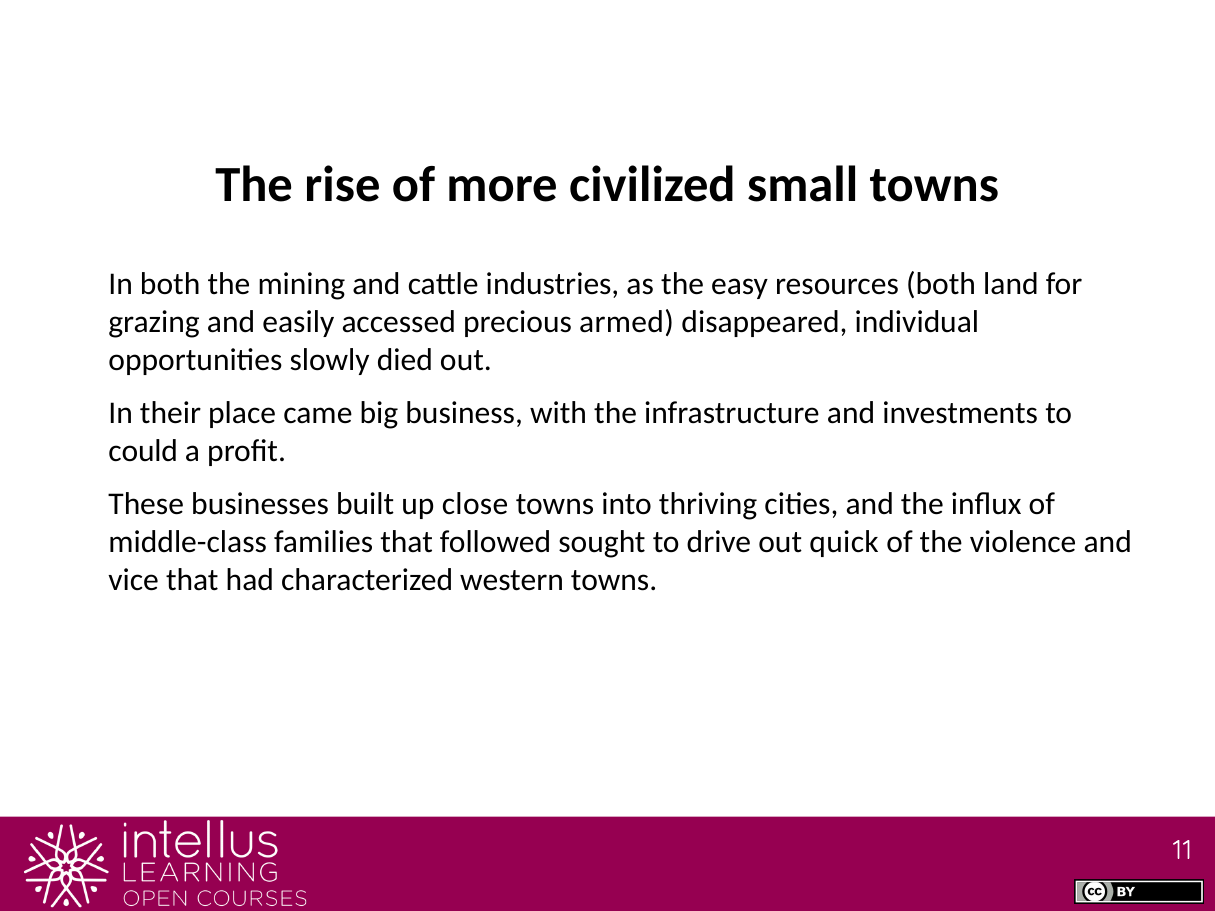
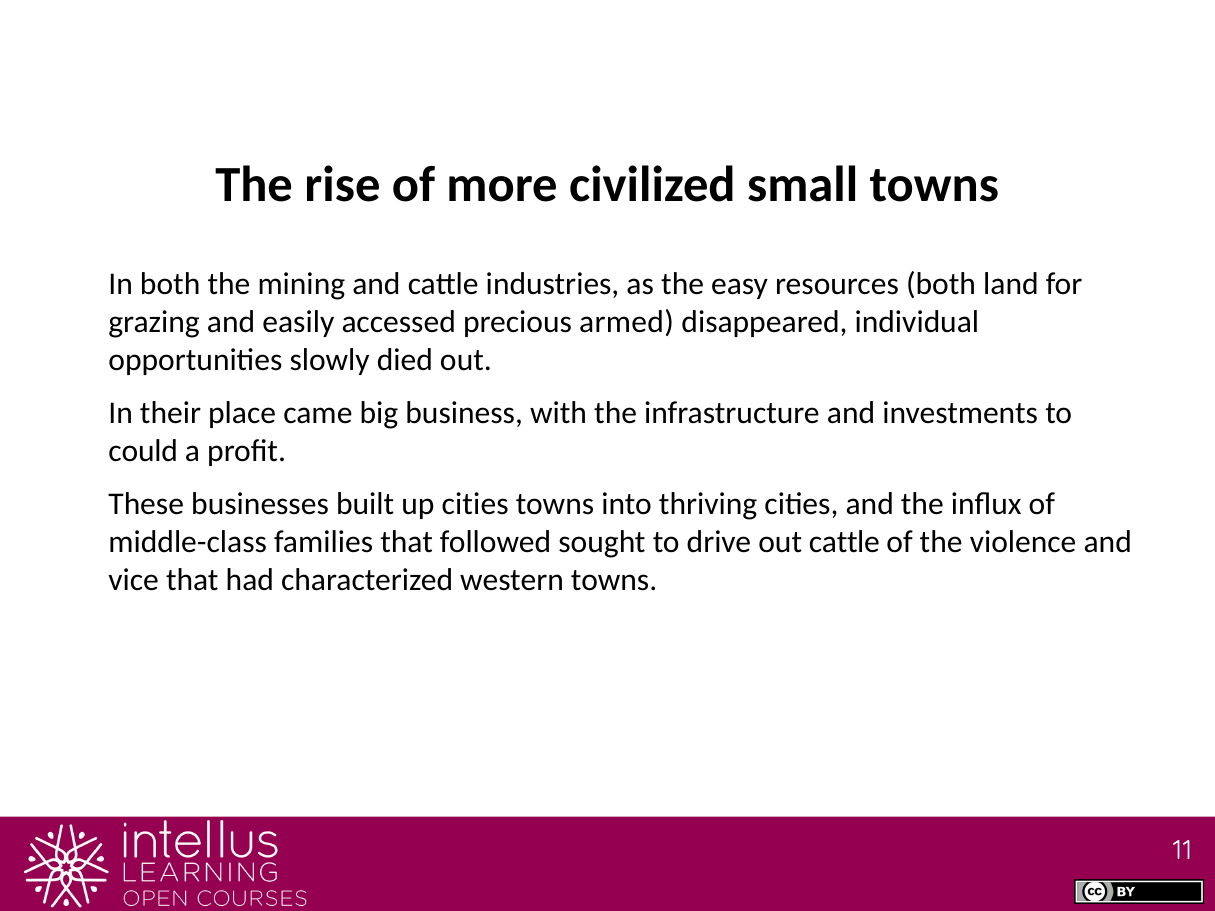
up close: close -> cities
out quick: quick -> cattle
